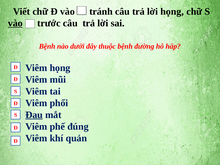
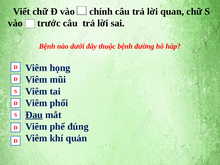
tránh: tránh -> chính
lời họng: họng -> quan
vào at (15, 23) underline: present -> none
